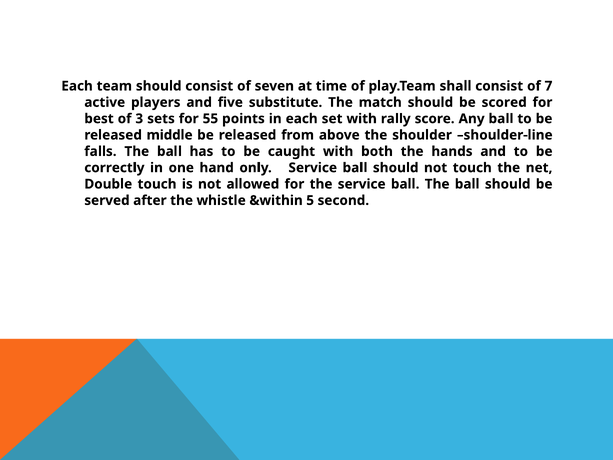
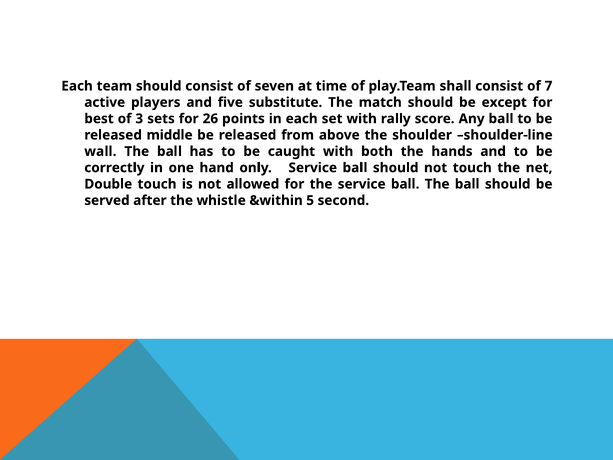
scored: scored -> except
55: 55 -> 26
falls: falls -> wall
